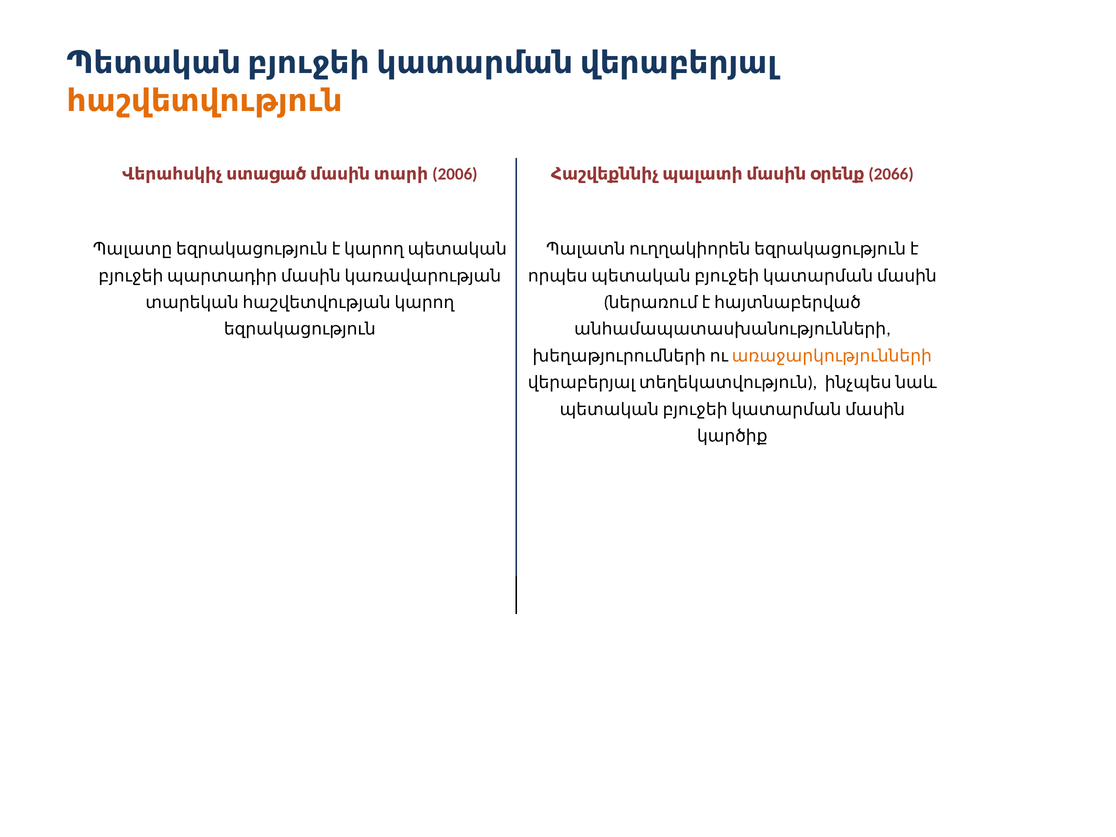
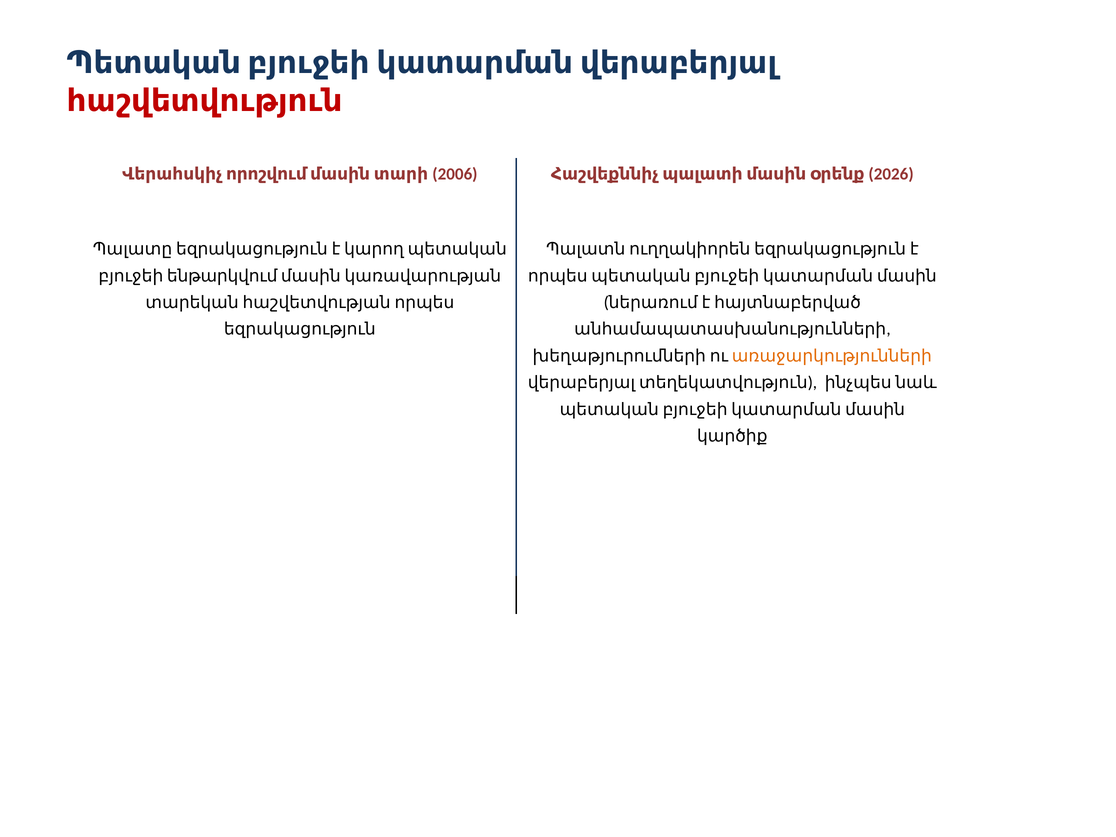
հաշվետվություն colour: orange -> red
ստացած: ստացած -> որոշվում
2066: 2066 -> 2026
պարտադիր: պարտադիր -> ենթարկվում
հաշվետվության կարող: կարող -> որպես
